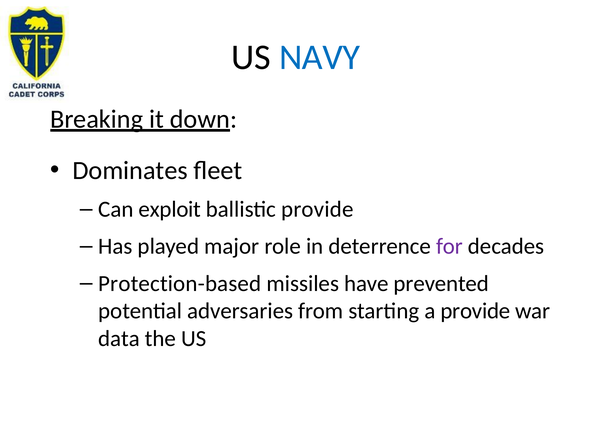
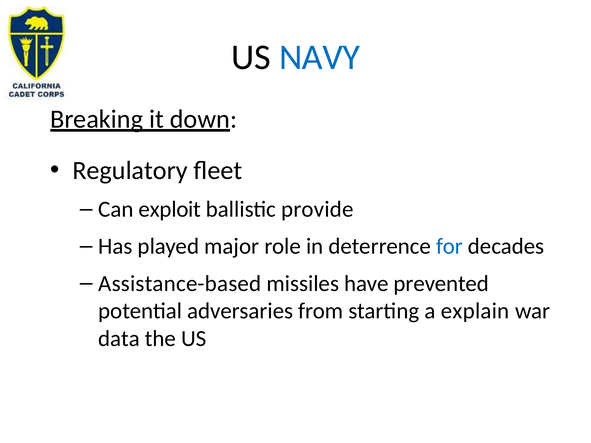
Dominates: Dominates -> Regulatory
for colour: purple -> blue
Protection-based: Protection-based -> Assistance-based
a provide: provide -> explain
